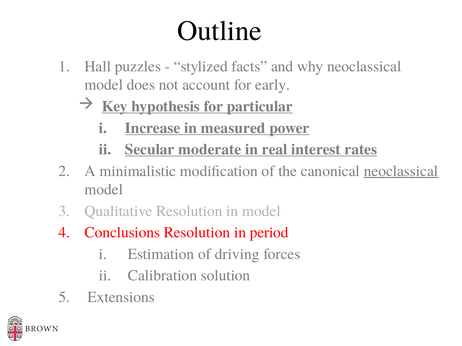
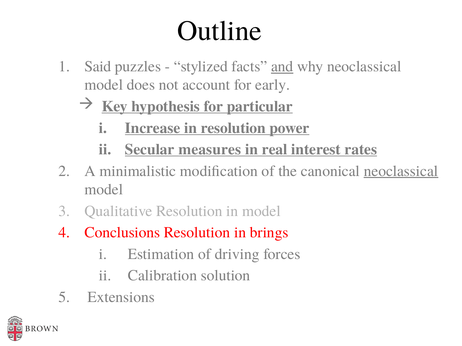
Hall: Hall -> Said
and underline: none -> present
in measured: measured -> resolution
moderate: moderate -> measures
period: period -> brings
